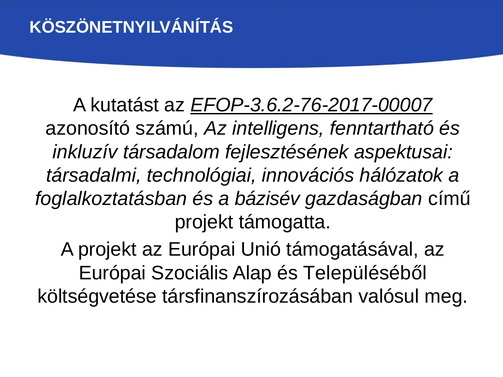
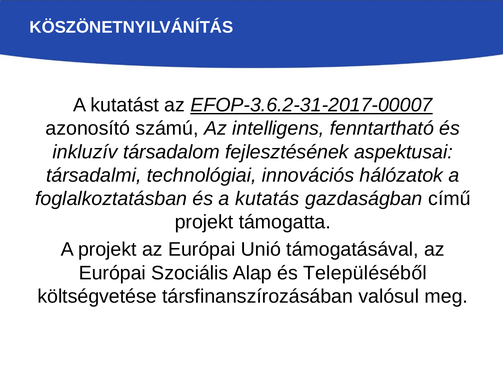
EFOP-3.6.2-76-2017-00007: EFOP-3.6.2-76-2017-00007 -> EFOP-3.6.2-31-2017-00007
bázisév: bázisév -> kutatás
